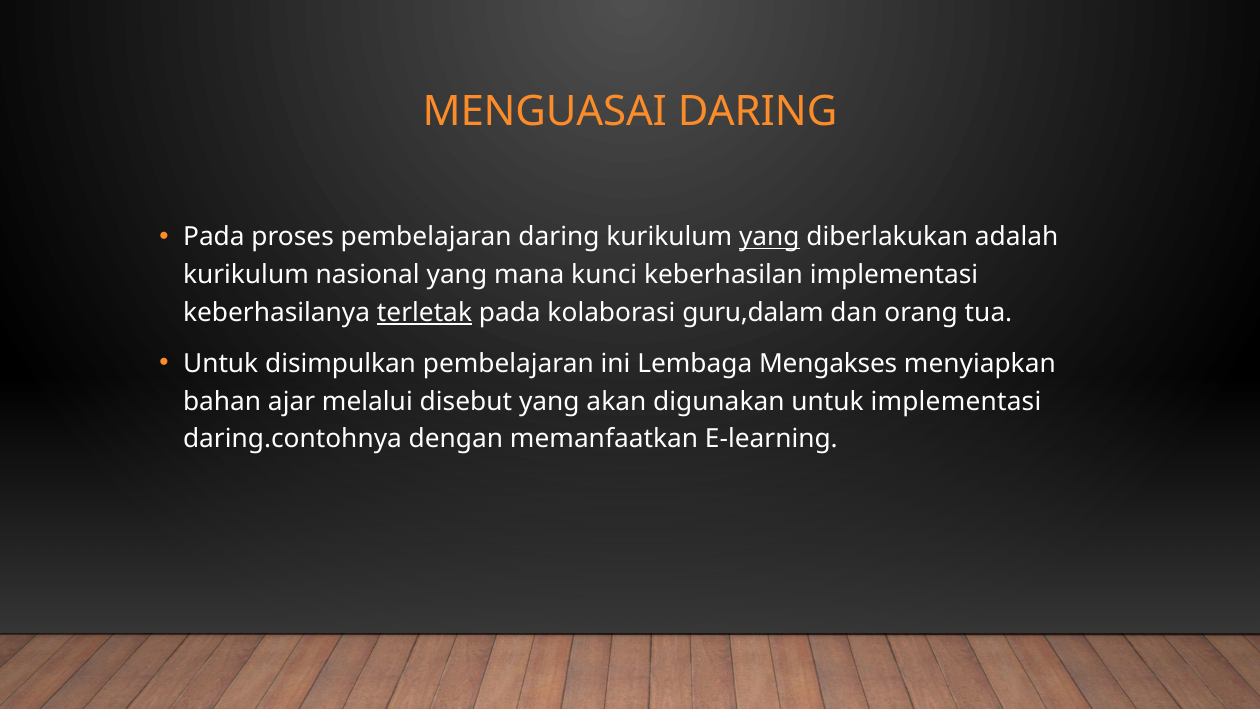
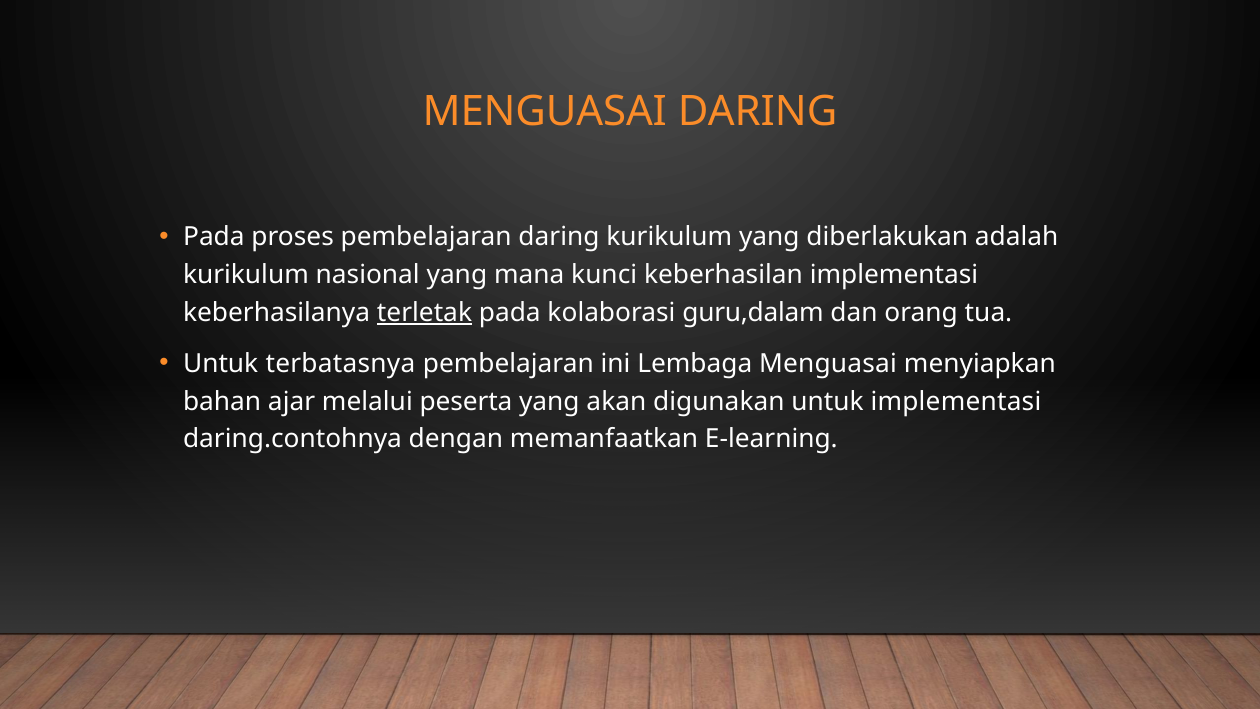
yang at (769, 237) underline: present -> none
disimpulkan: disimpulkan -> terbatasnya
Lembaga Mengakses: Mengakses -> Menguasai
disebut: disebut -> peserta
